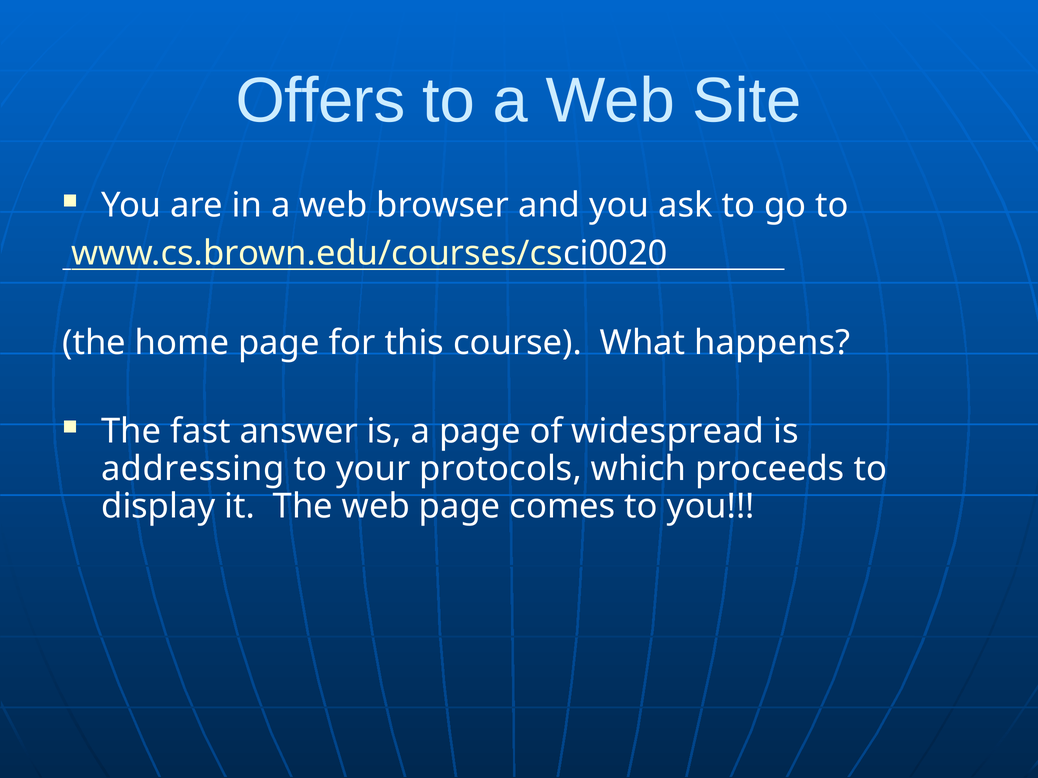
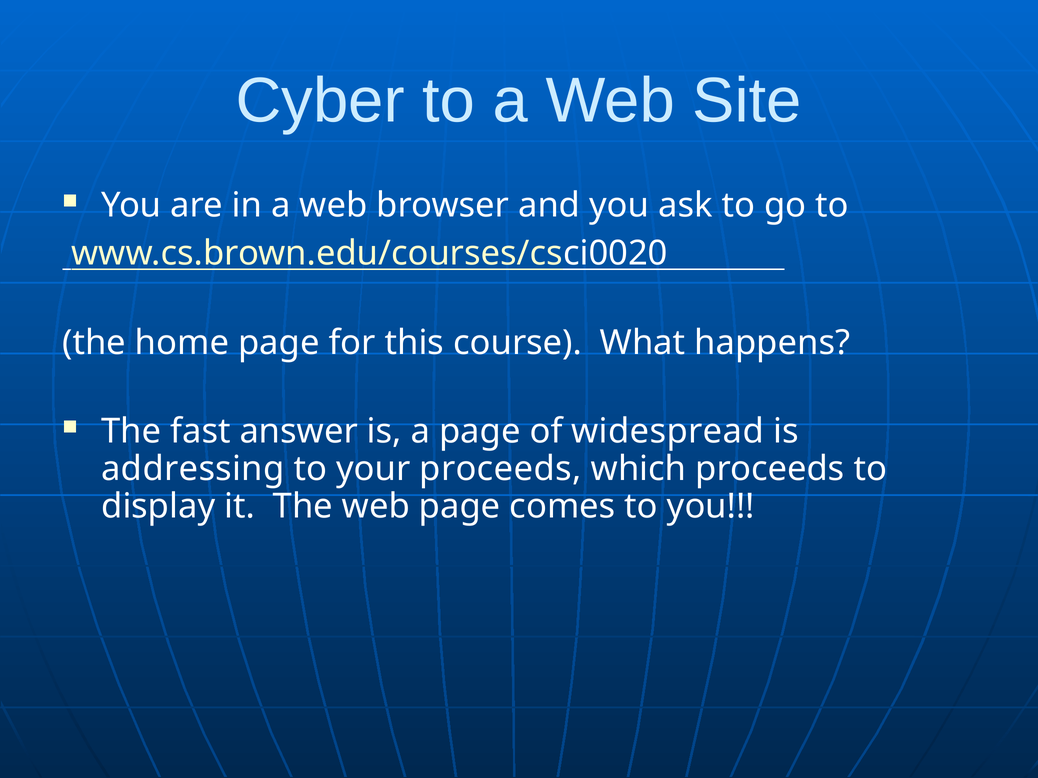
Offers: Offers -> Cyber
your protocols: protocols -> proceeds
